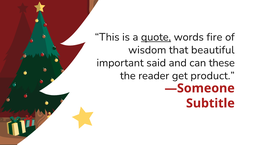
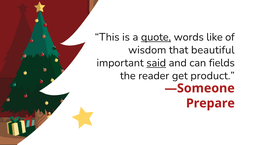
fire: fire -> like
said underline: none -> present
these: these -> fields
Subtitle: Subtitle -> Prepare
